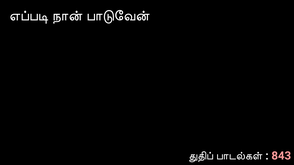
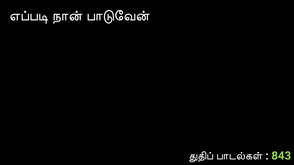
843 colour: pink -> light green
